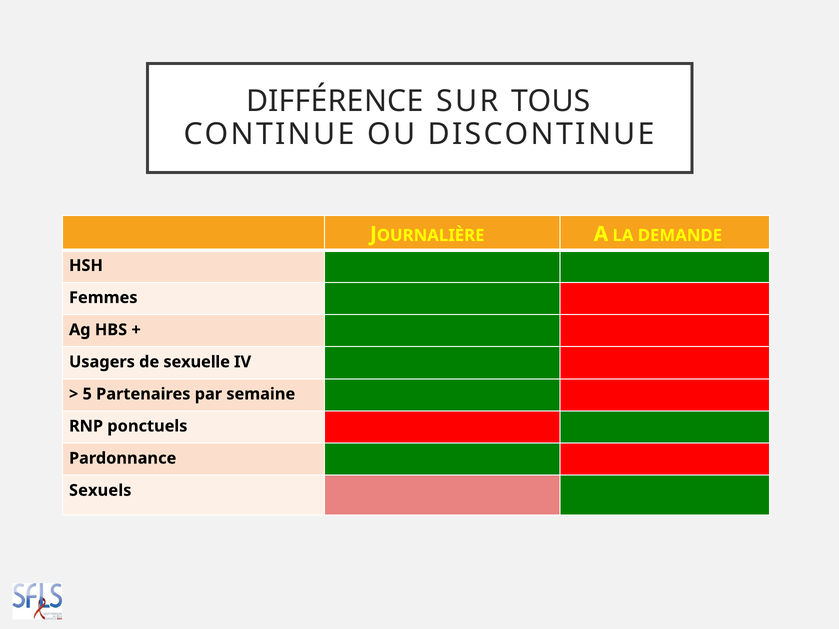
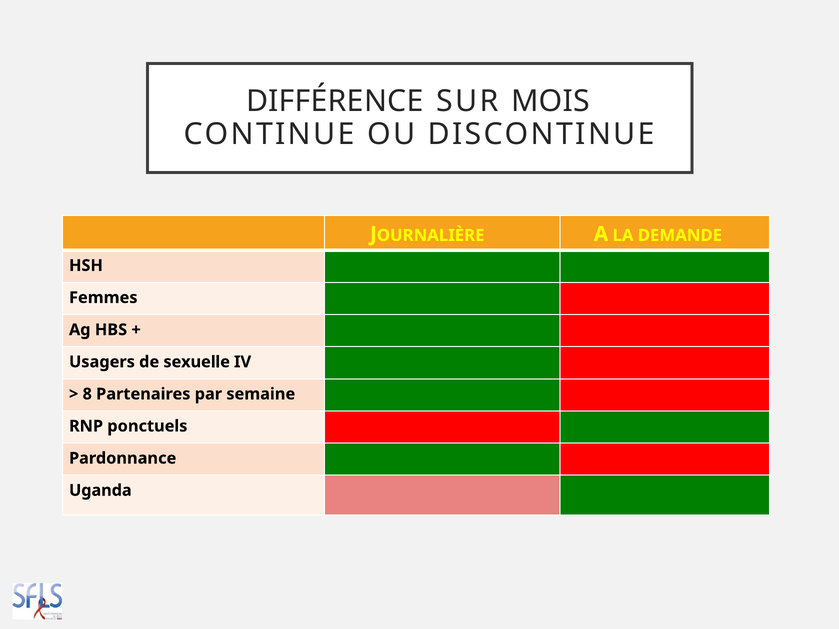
TOUS: TOUS -> MOIS
5: 5 -> 8
Sexuels: Sexuels -> Uganda
